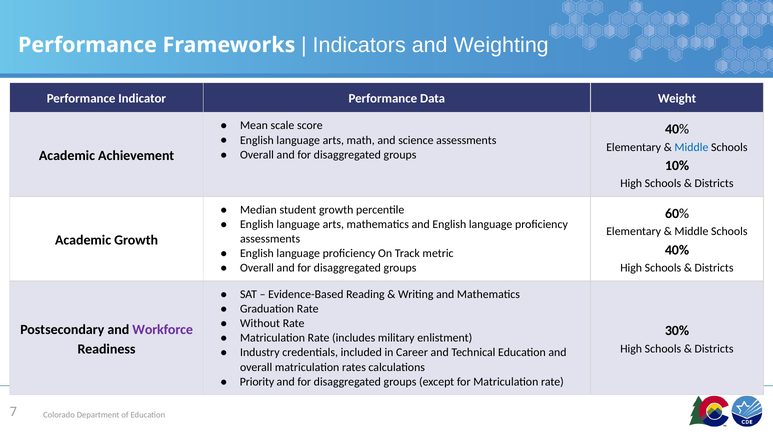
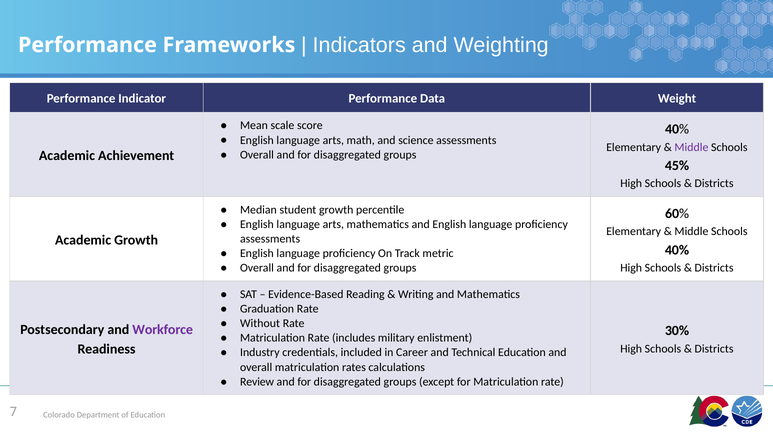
Middle at (691, 147) colour: blue -> purple
10%: 10% -> 45%
Priority: Priority -> Review
